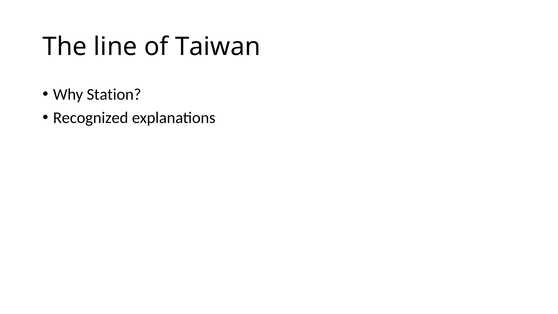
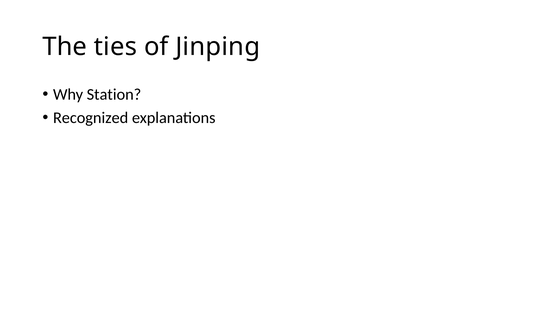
line: line -> ties
Taiwan: Taiwan -> Jinping
